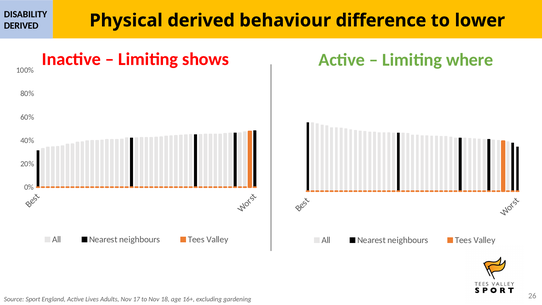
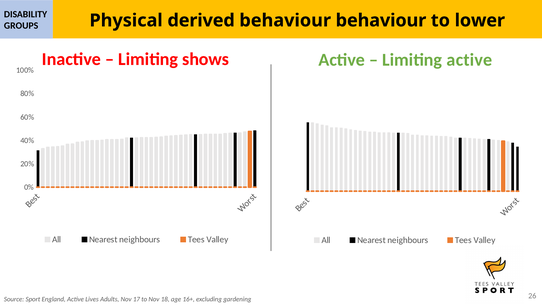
behaviour difference: difference -> behaviour
DERIVED at (21, 26): DERIVED -> GROUPS
Limiting where: where -> active
